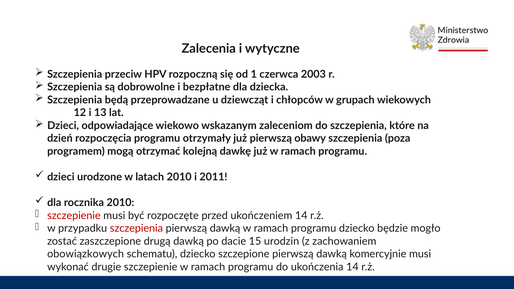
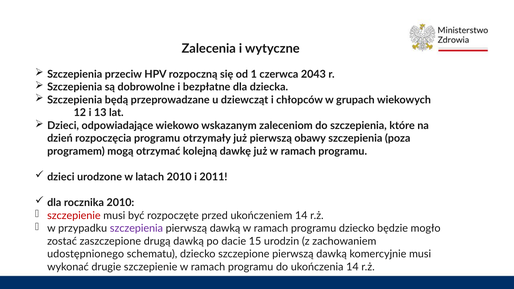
2003: 2003 -> 2043
szczepienia at (136, 228) colour: red -> purple
obowiązkowych: obowiązkowych -> udostępnionego
